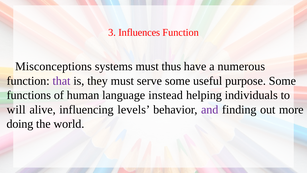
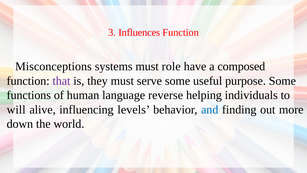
thus: thus -> role
numerous: numerous -> composed
instead: instead -> reverse
and colour: purple -> blue
doing: doing -> down
